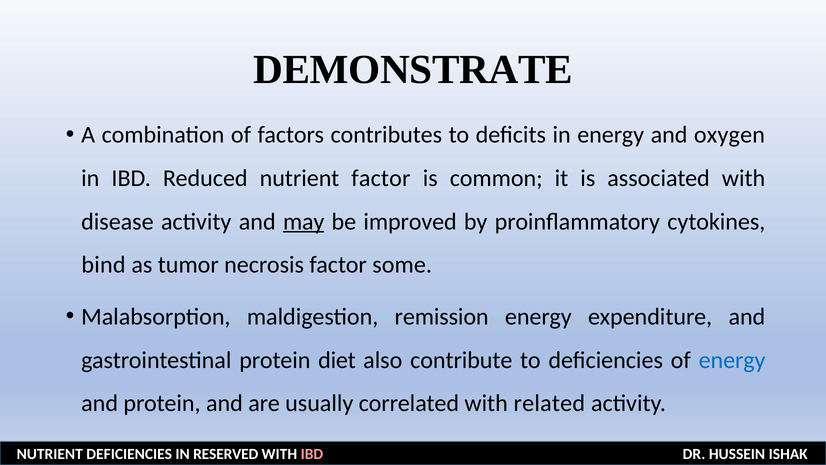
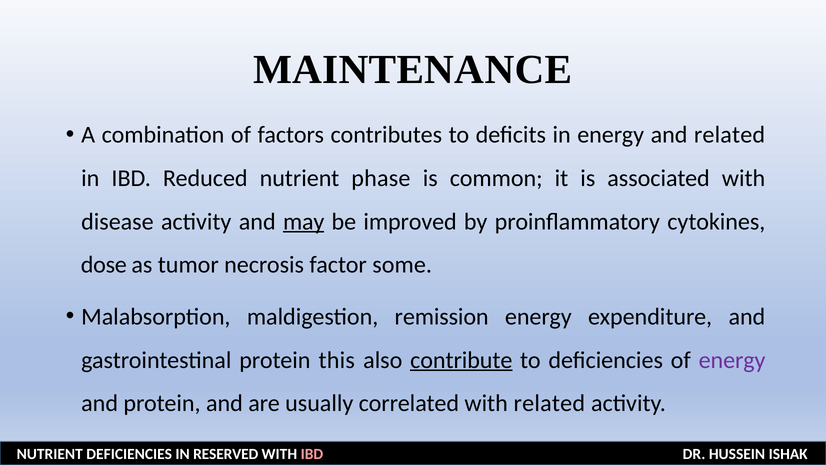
DEMONSTRATE: DEMONSTRATE -> MAINTENANCE
and oxygen: oxygen -> related
nutrient factor: factor -> phase
bind: bind -> dose
diet: diet -> this
contribute underline: none -> present
energy at (732, 360) colour: blue -> purple
